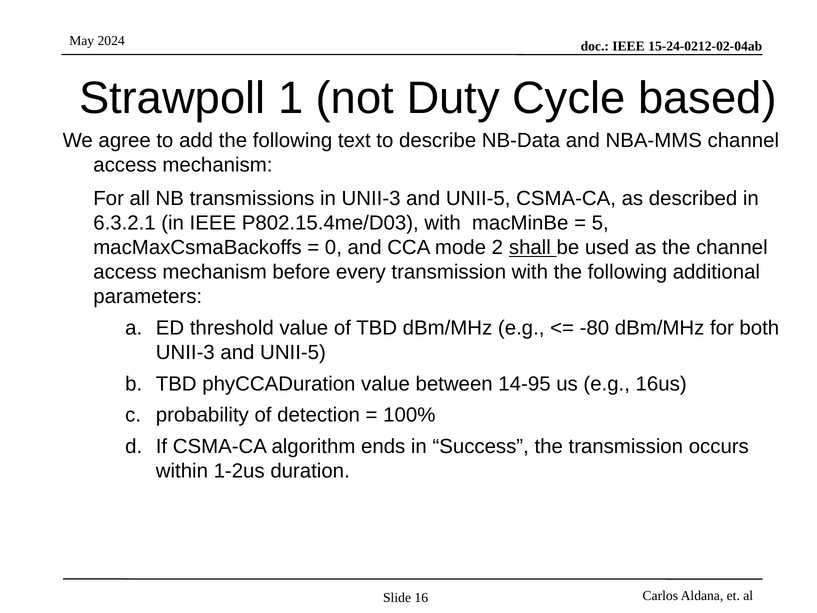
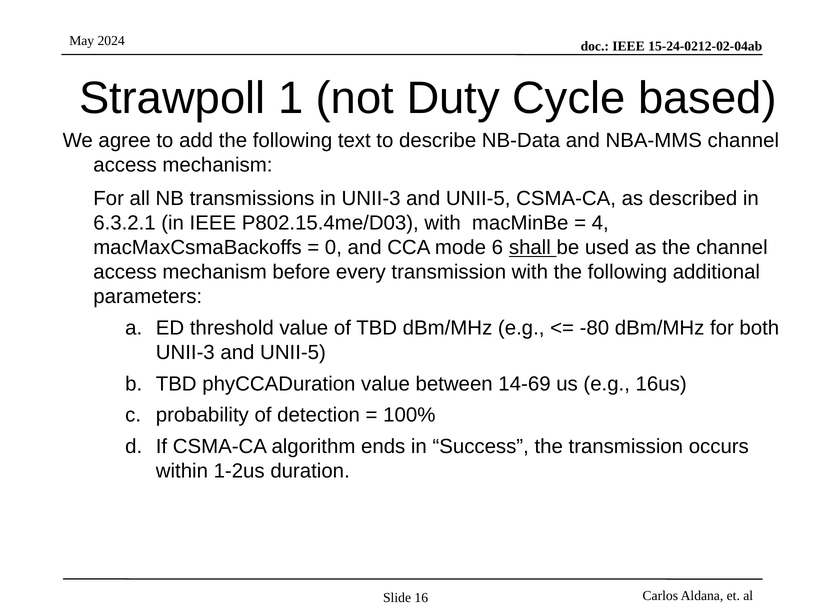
5: 5 -> 4
2: 2 -> 6
14-95: 14-95 -> 14-69
